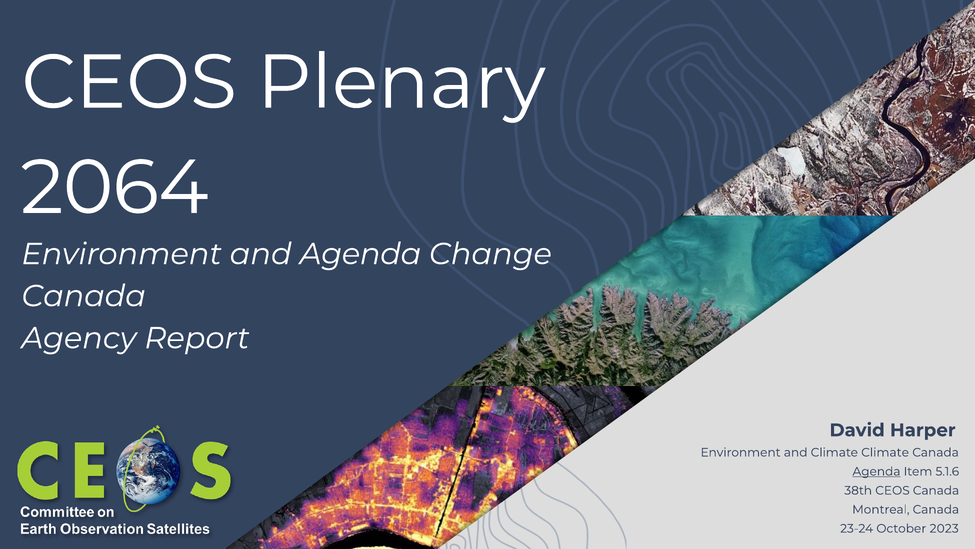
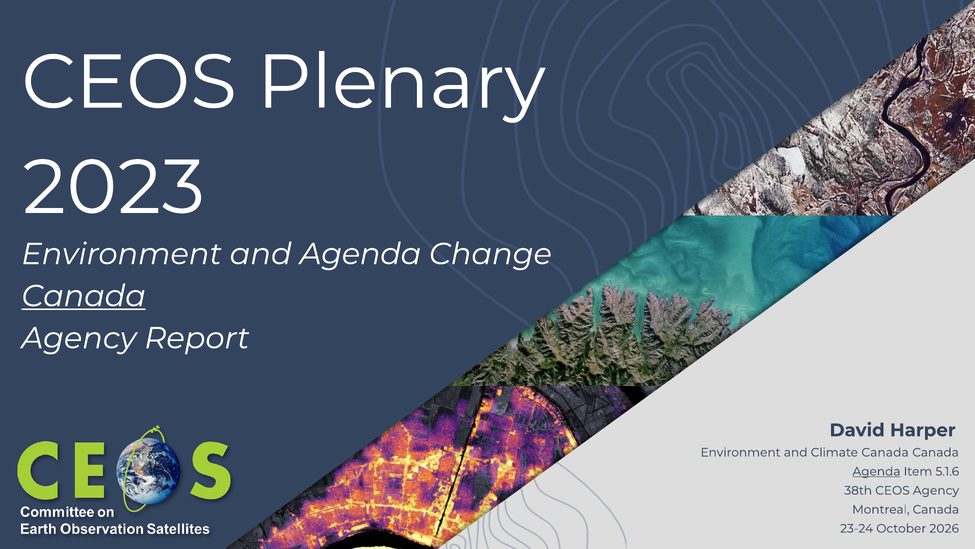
2064: 2064 -> 2023
Canada at (84, 296) underline: none -> present
Climate Climate: Climate -> Canada
CEOS Canada: Canada -> Agency
2023: 2023 -> 2026
